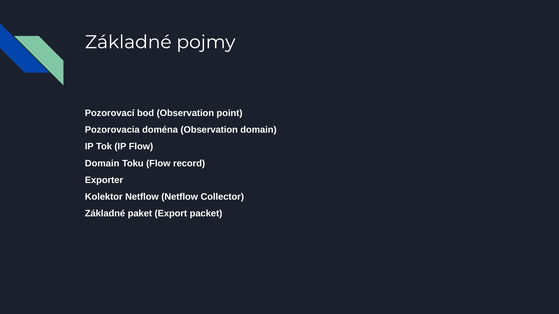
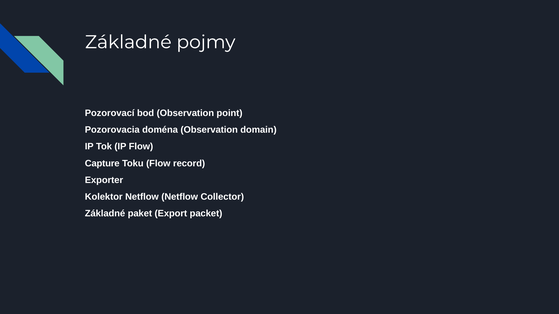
Domain at (102, 164): Domain -> Capture
